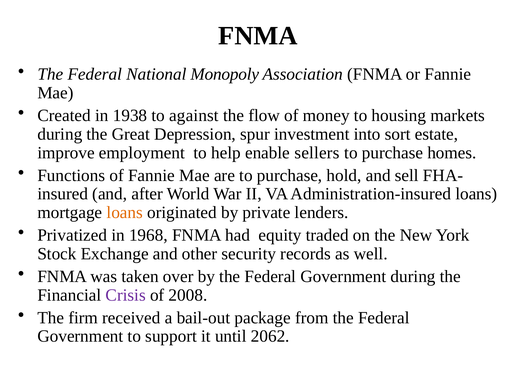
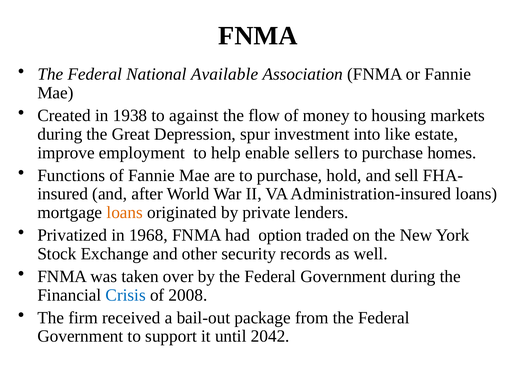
Monopoly: Monopoly -> Available
sort: sort -> like
equity: equity -> option
Crisis colour: purple -> blue
2062: 2062 -> 2042
